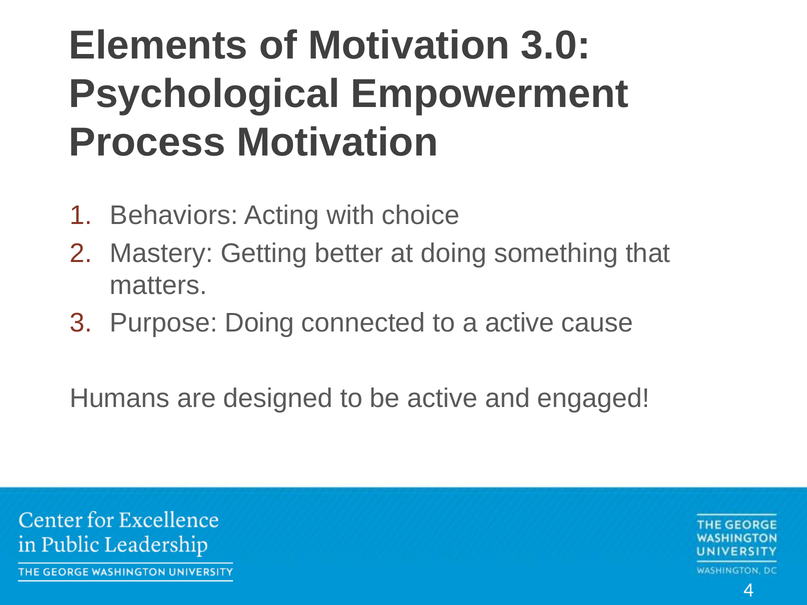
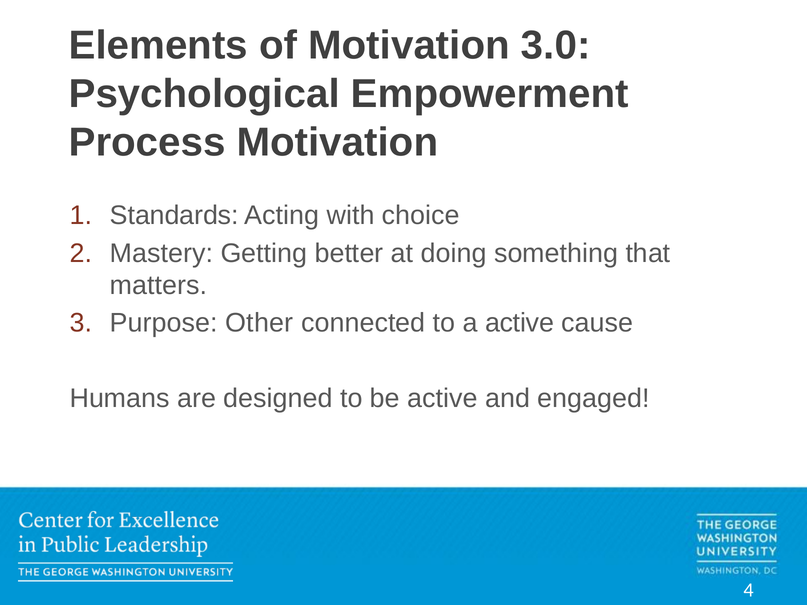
Behaviors: Behaviors -> Standards
Purpose Doing: Doing -> Other
